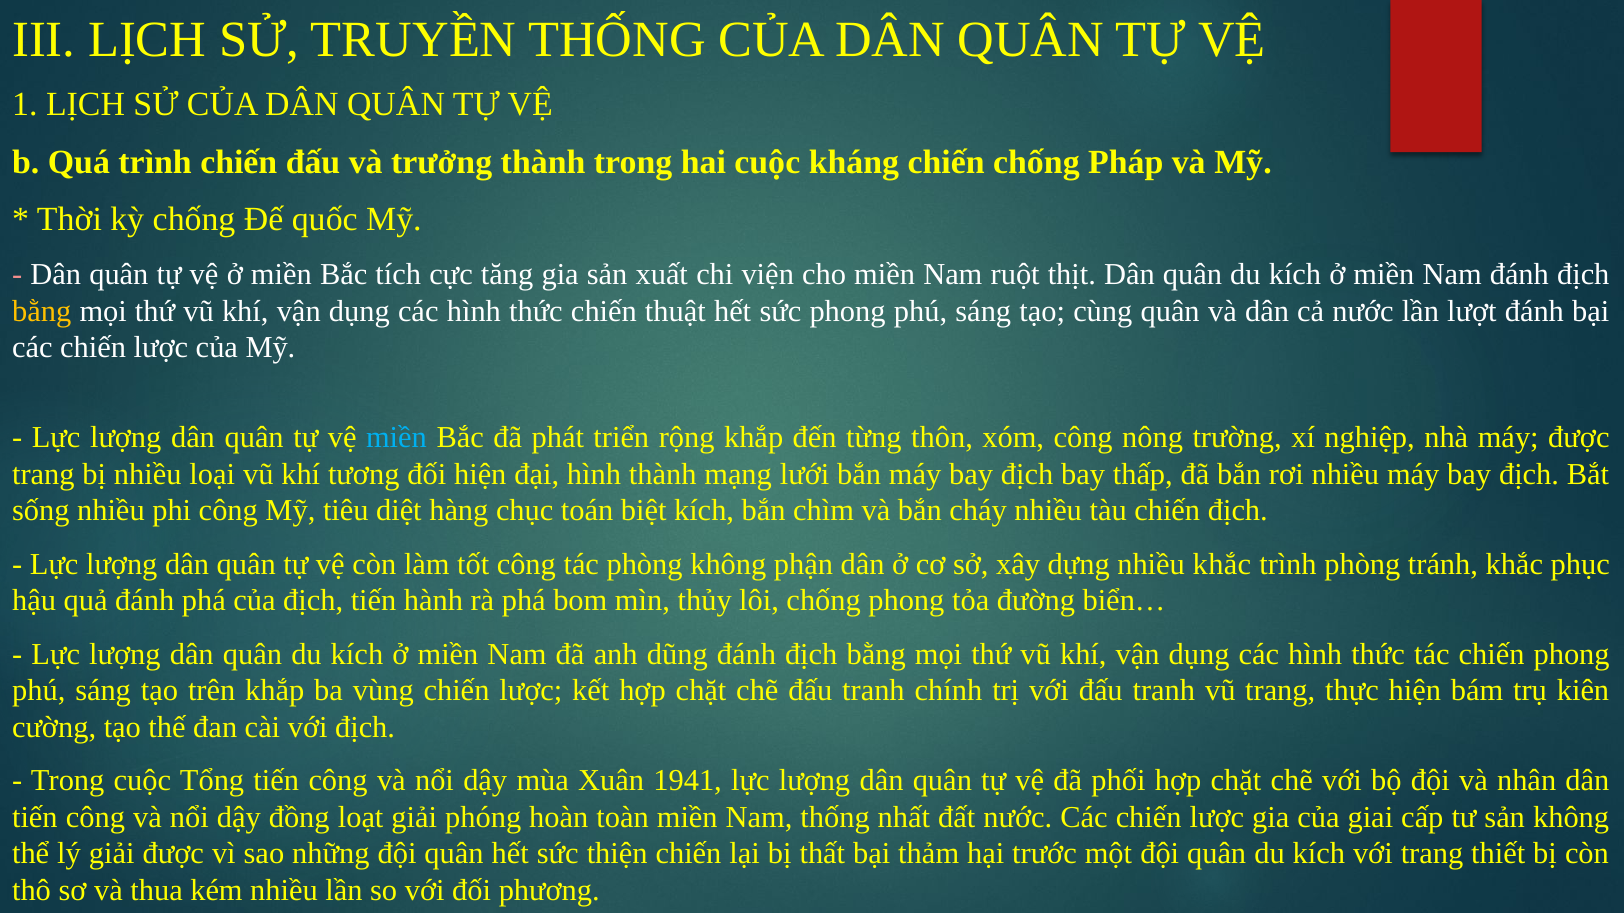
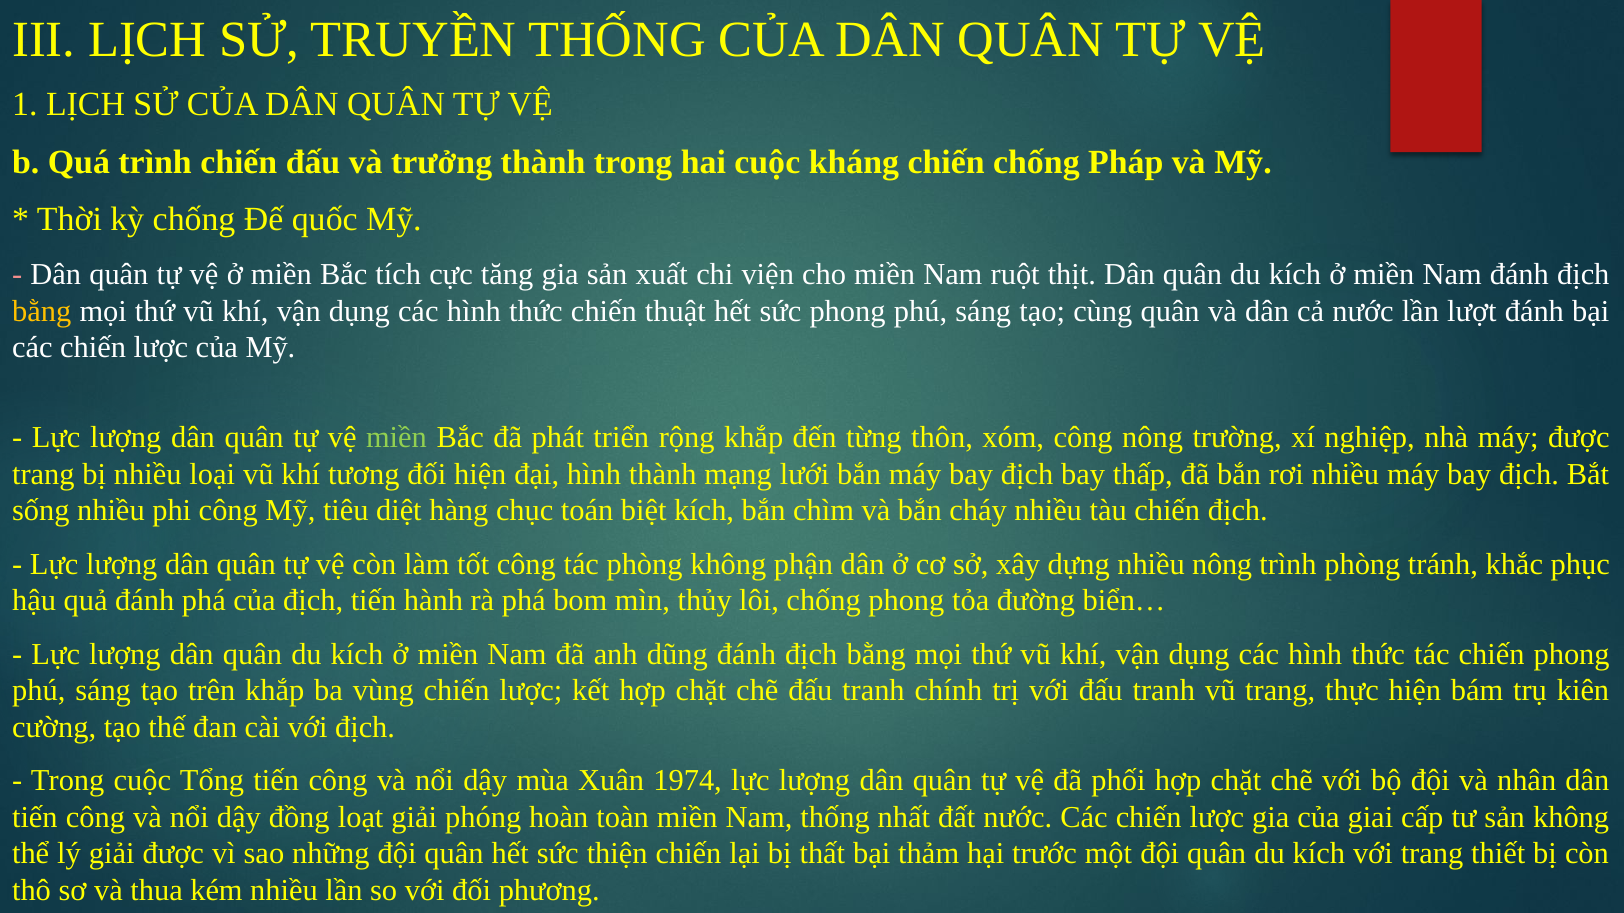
miền at (396, 438) colour: light blue -> light green
nhiều khắc: khắc -> nông
1941: 1941 -> 1974
